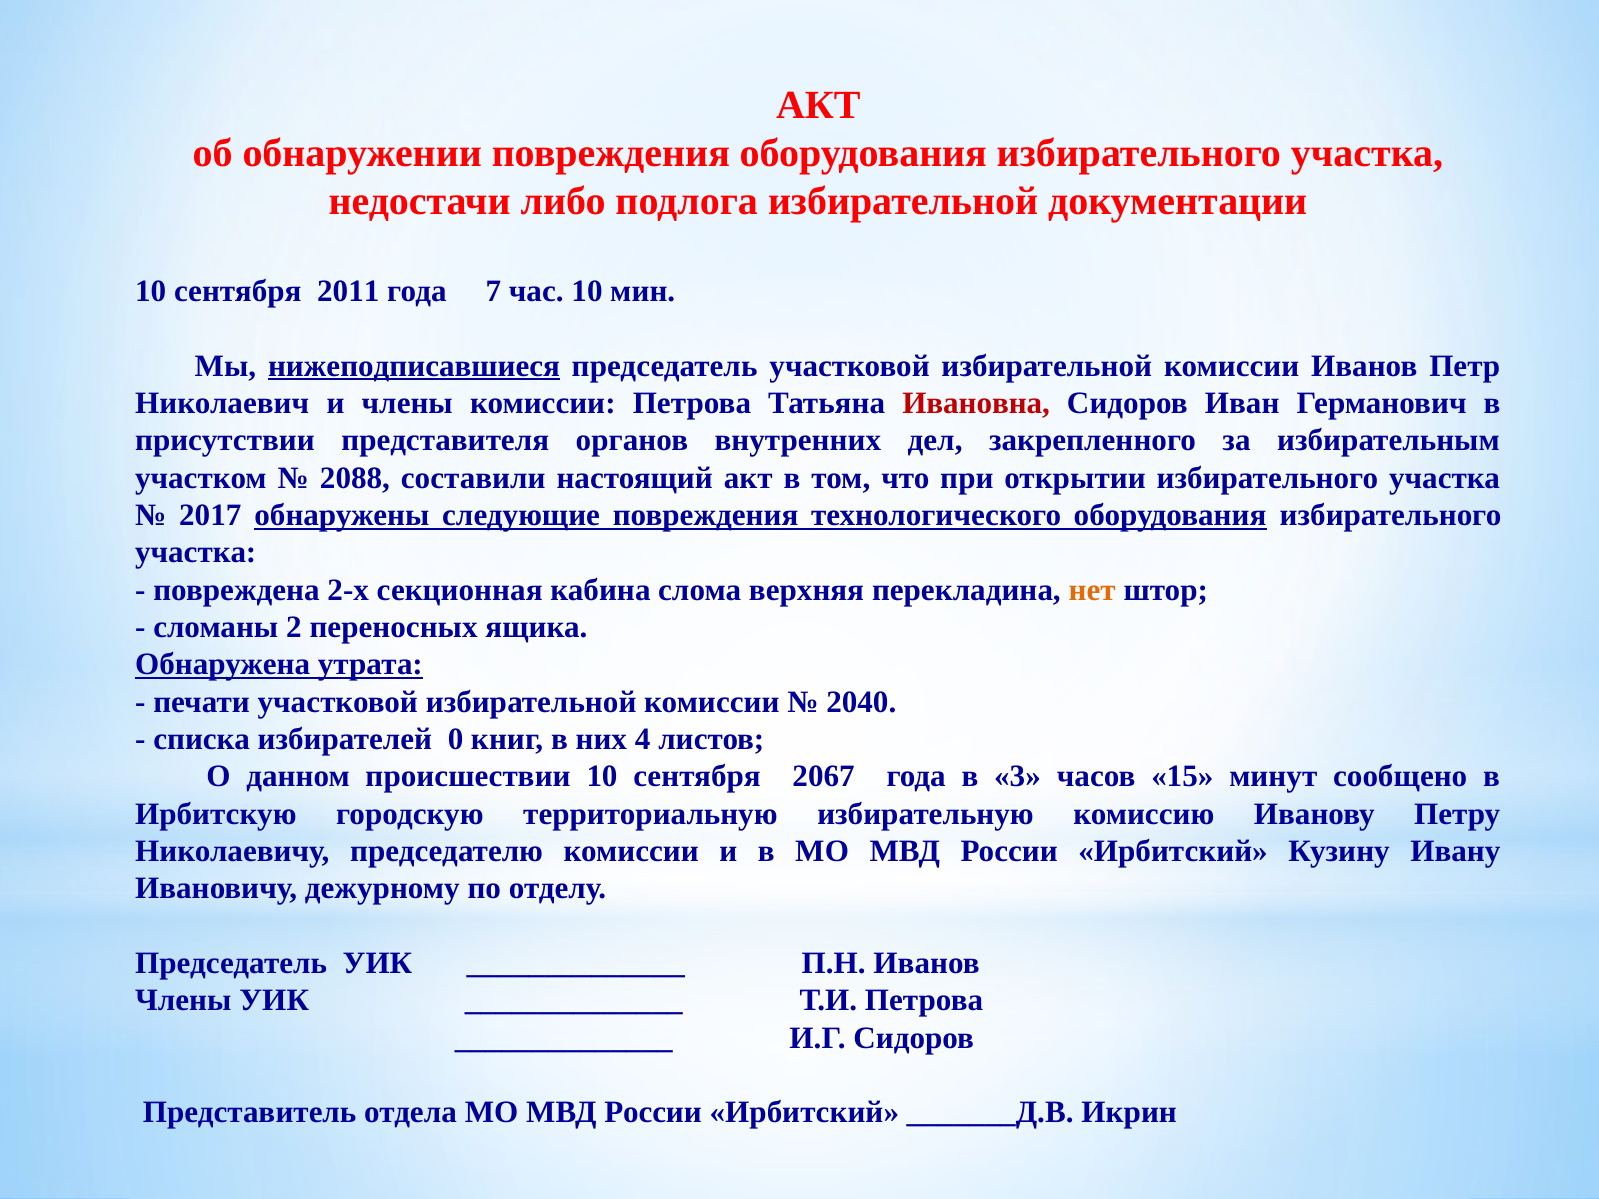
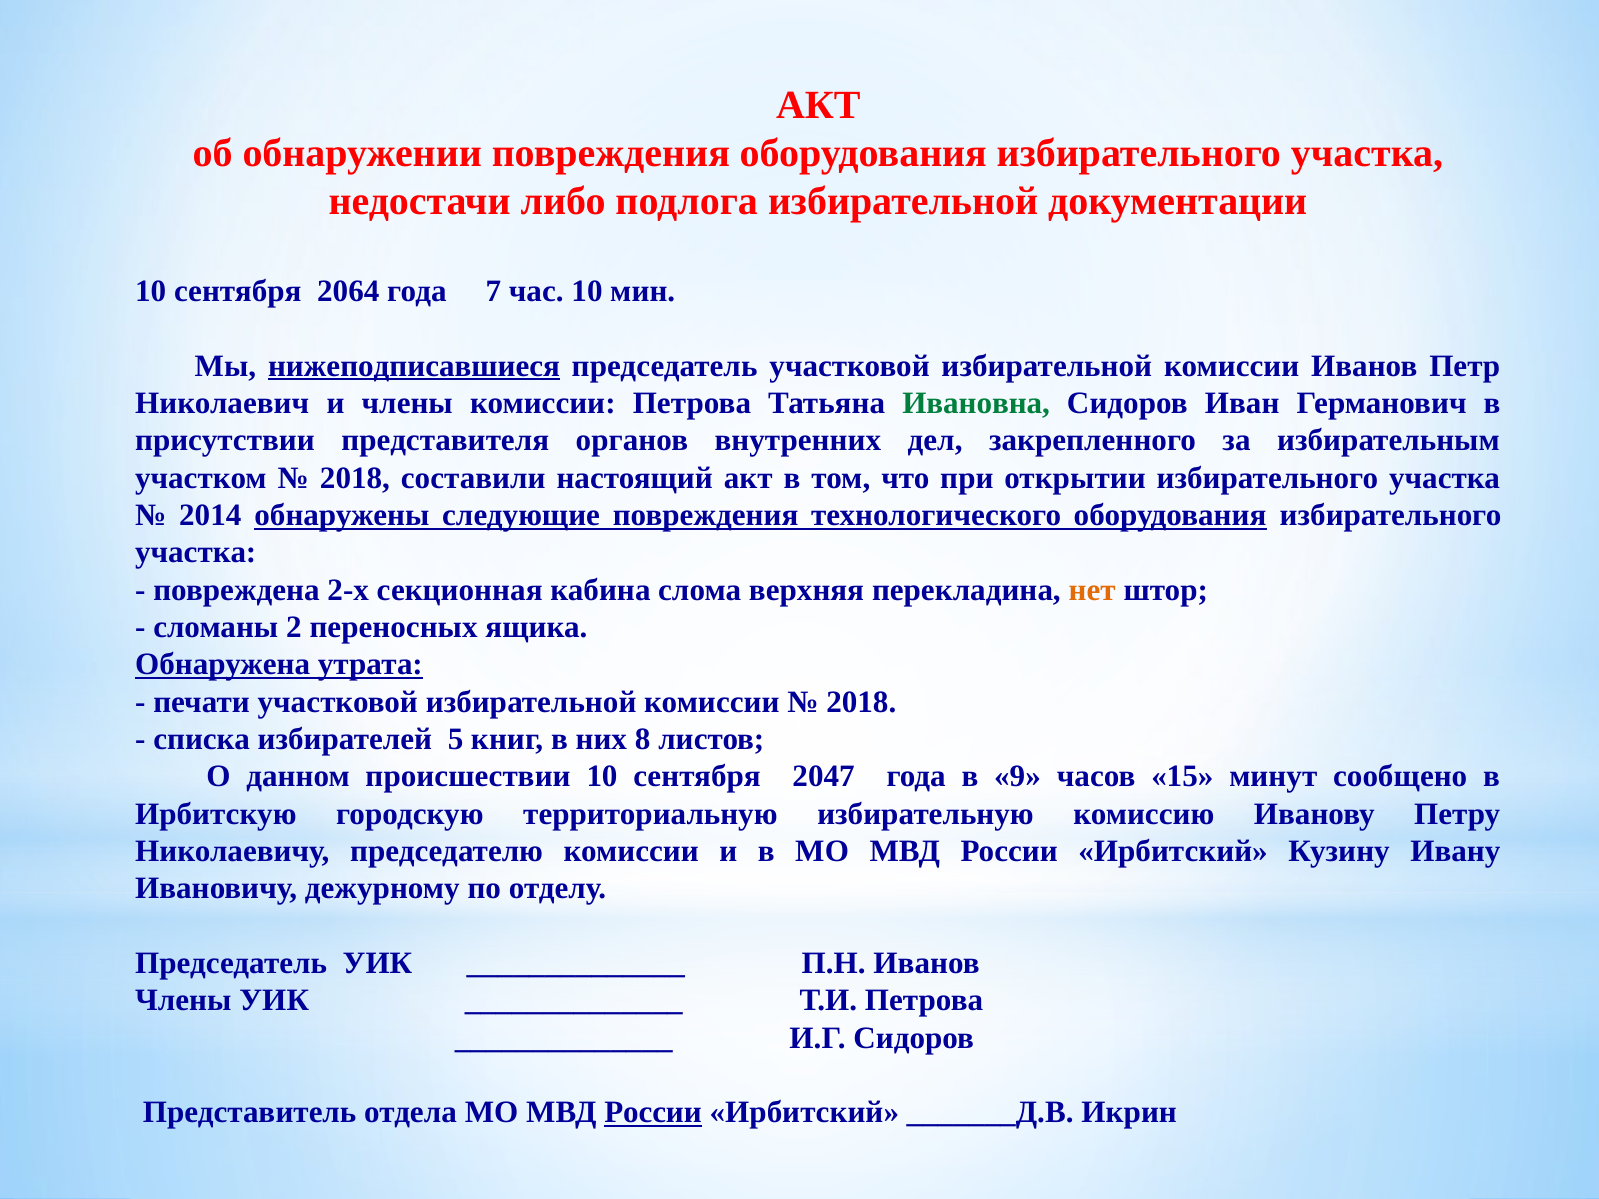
2011: 2011 -> 2064
Ивановна colour: red -> green
2088 at (355, 478): 2088 -> 2018
2017: 2017 -> 2014
2040 at (861, 702): 2040 -> 2018
0: 0 -> 5
4: 4 -> 8
2067: 2067 -> 2047
3: 3 -> 9
России at (653, 1113) underline: none -> present
